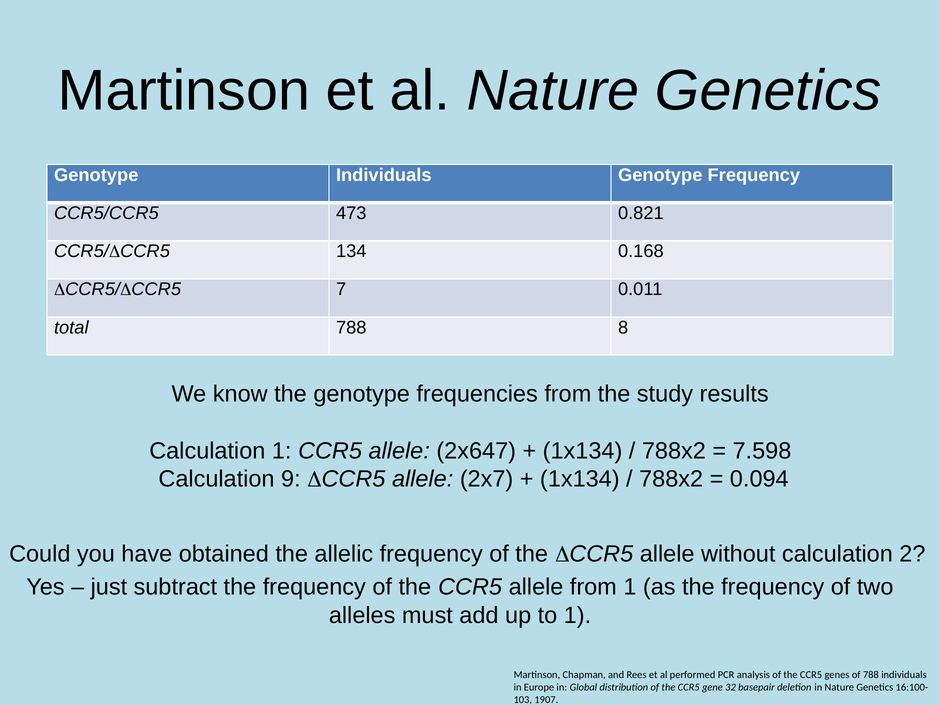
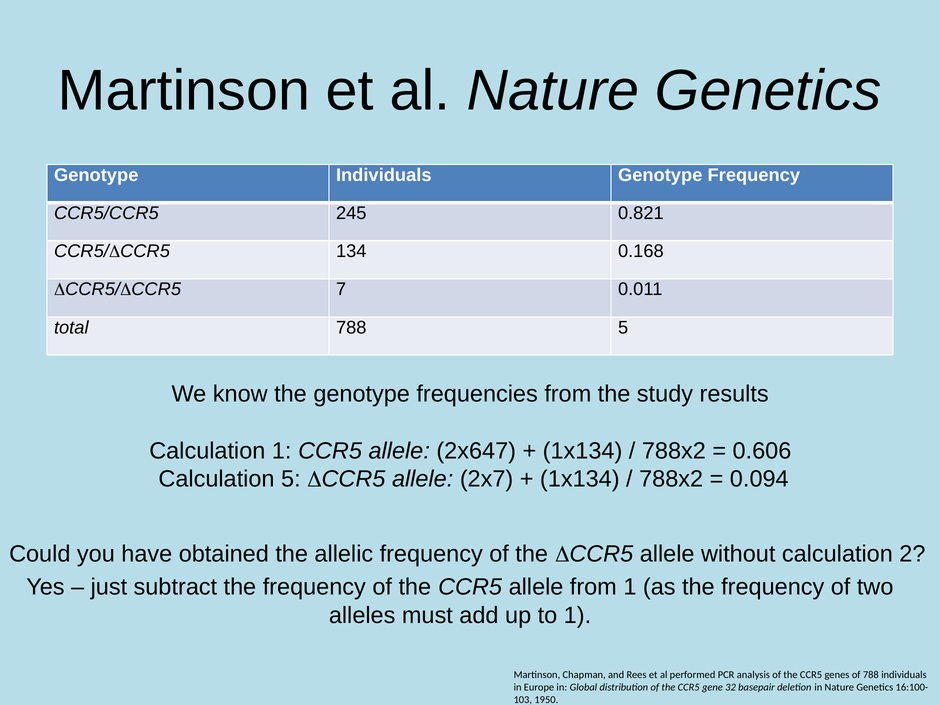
473: 473 -> 245
788 8: 8 -> 5
7.598: 7.598 -> 0.606
Calculation 9: 9 -> 5
1907: 1907 -> 1950
